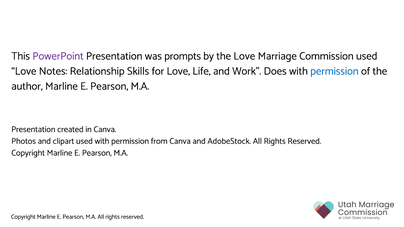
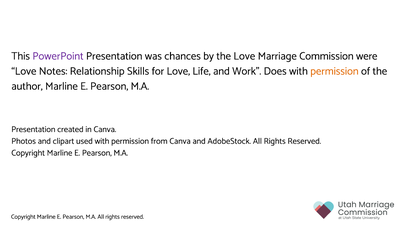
prompts: prompts -> chances
Commission used: used -> were
permission at (334, 71) colour: blue -> orange
